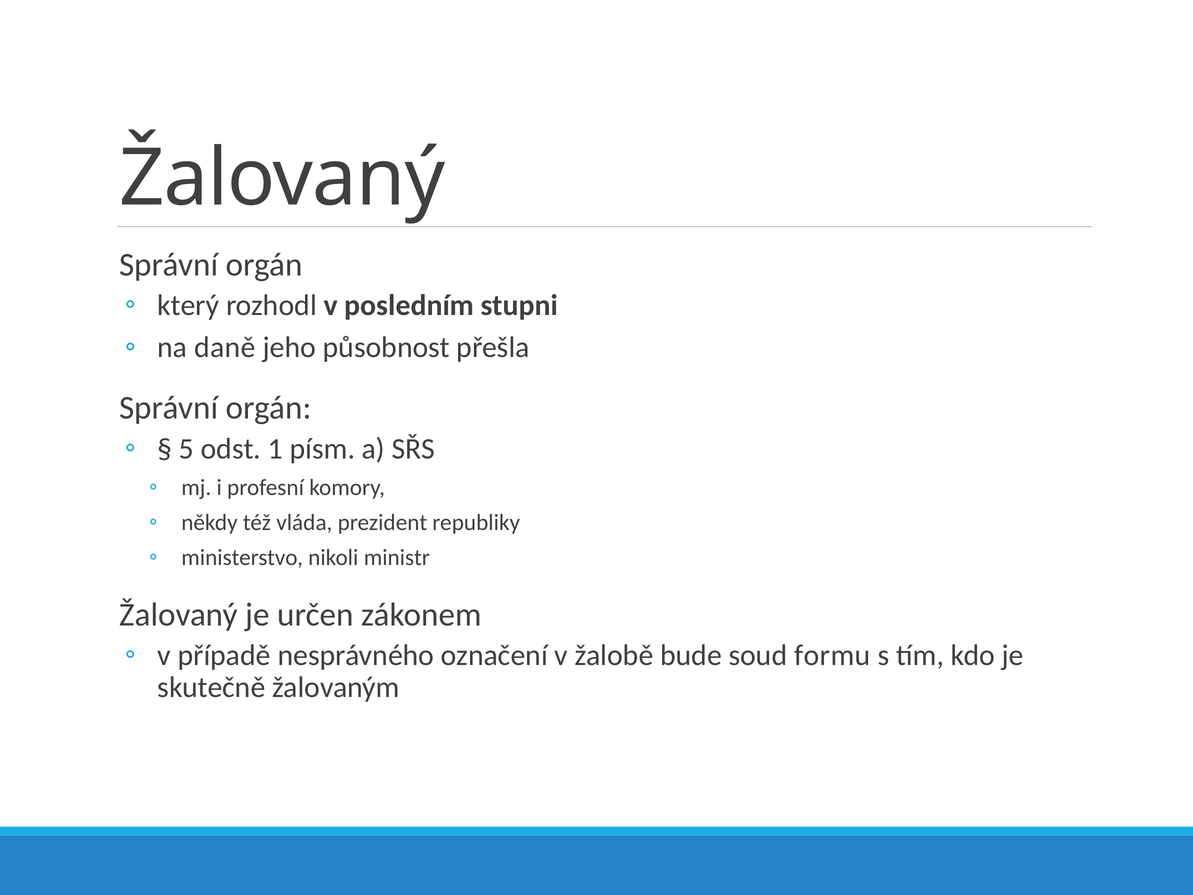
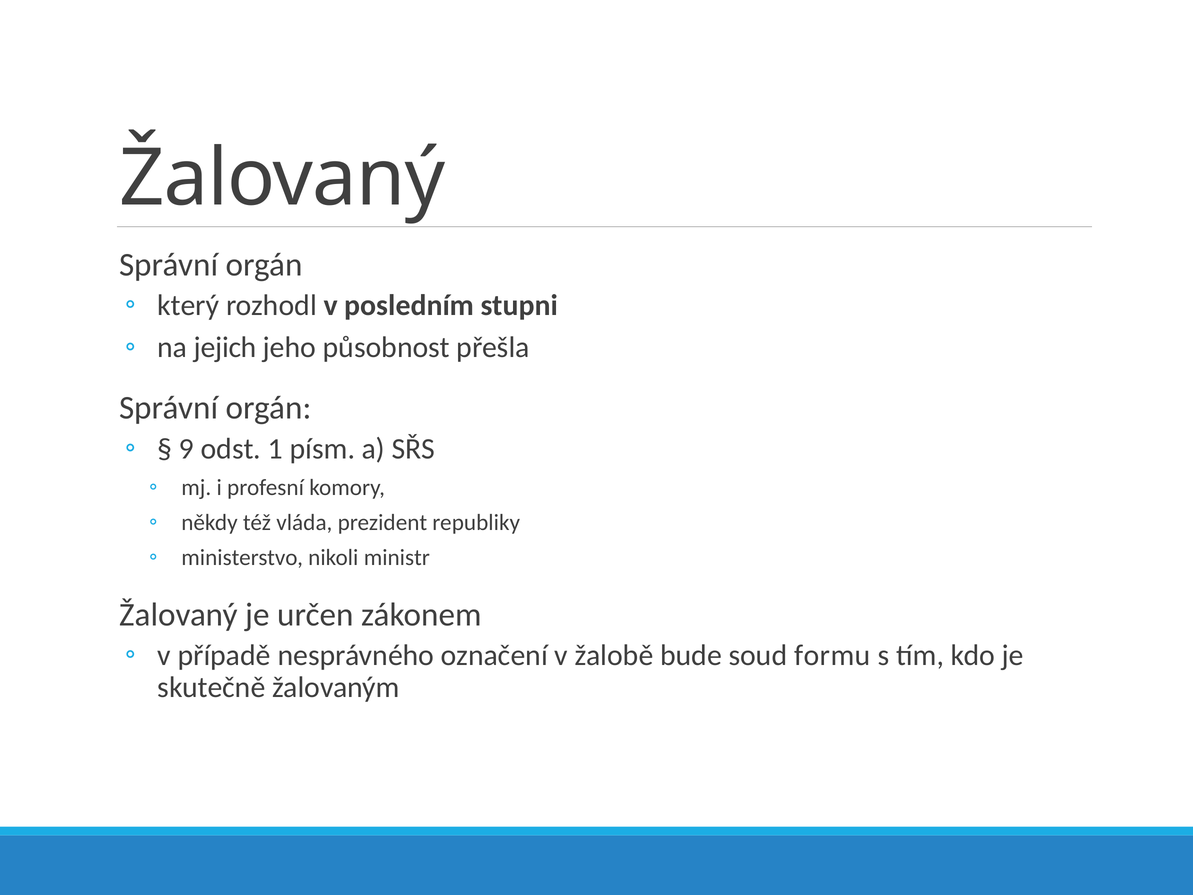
daně: daně -> jejich
5: 5 -> 9
